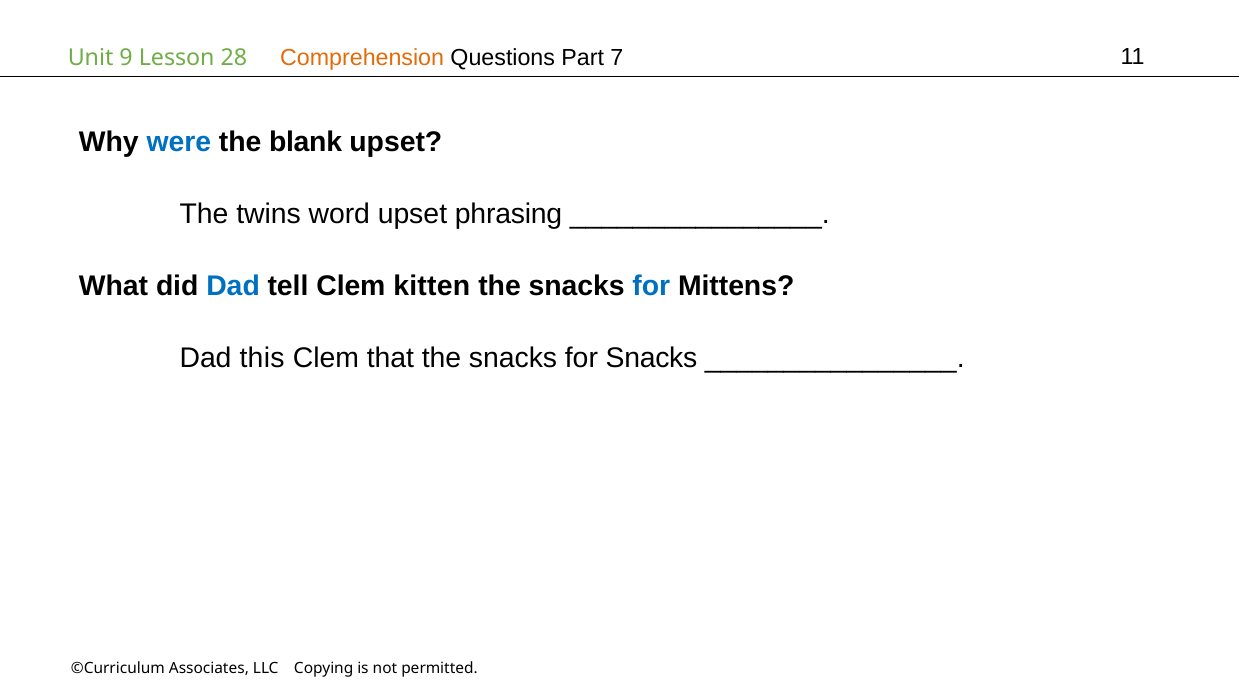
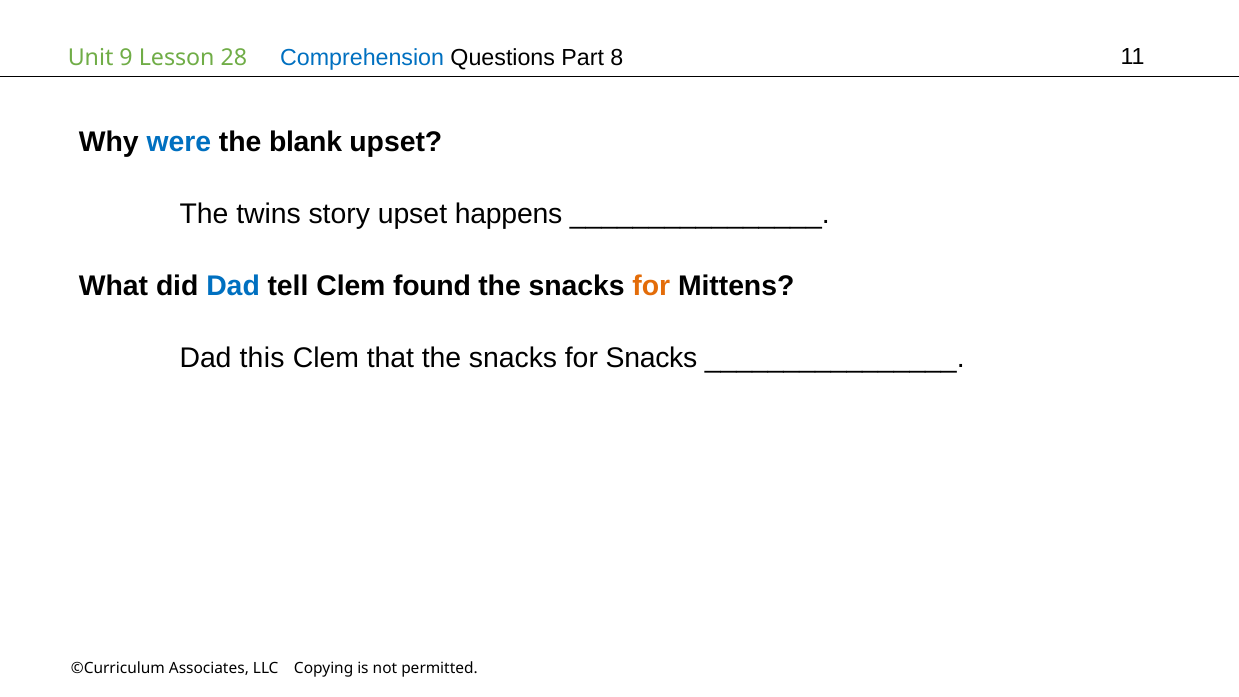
Comprehension colour: orange -> blue
7: 7 -> 8
word: word -> story
phrasing: phrasing -> happens
kitten: kitten -> found
for at (651, 286) colour: blue -> orange
